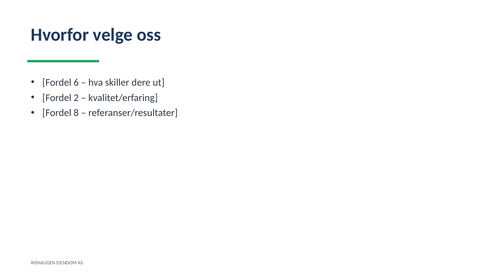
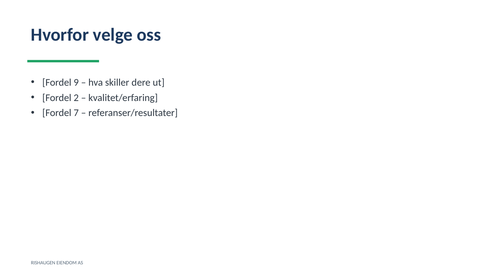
6: 6 -> 9
8: 8 -> 7
